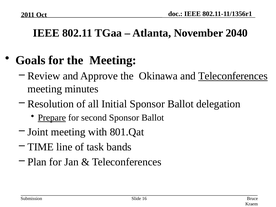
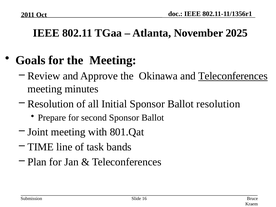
2040: 2040 -> 2025
Ballot delegation: delegation -> resolution
Prepare underline: present -> none
